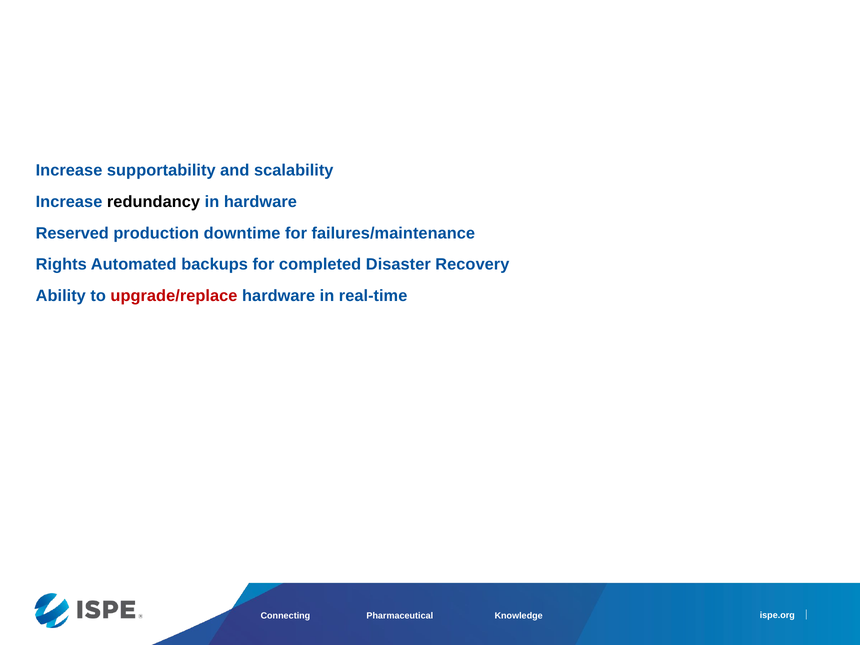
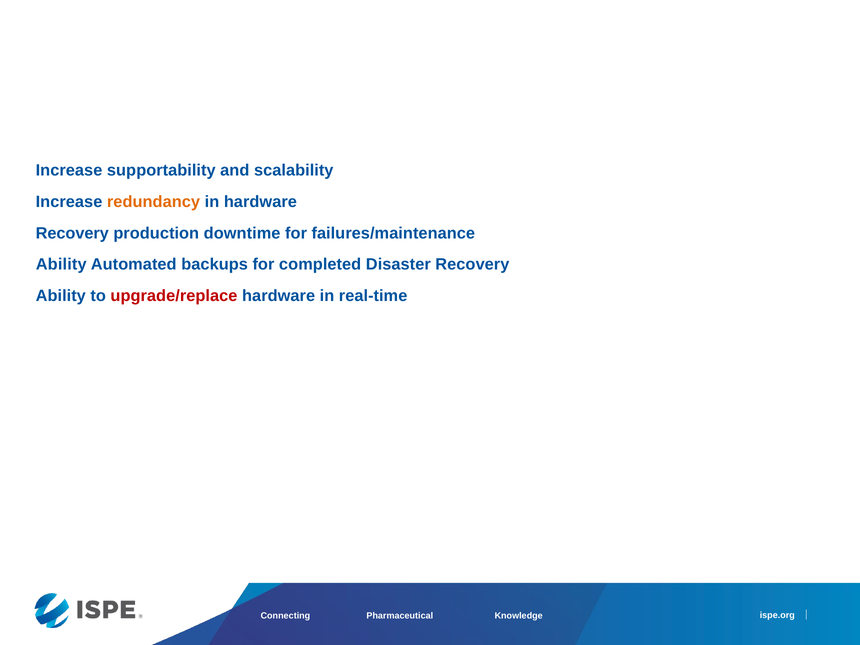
redundancy colour: black -> orange
Reserved at (72, 233): Reserved -> Recovery
Rights at (61, 265): Rights -> Ability
